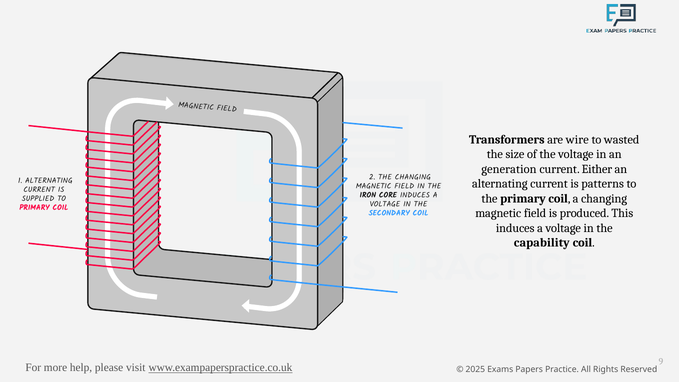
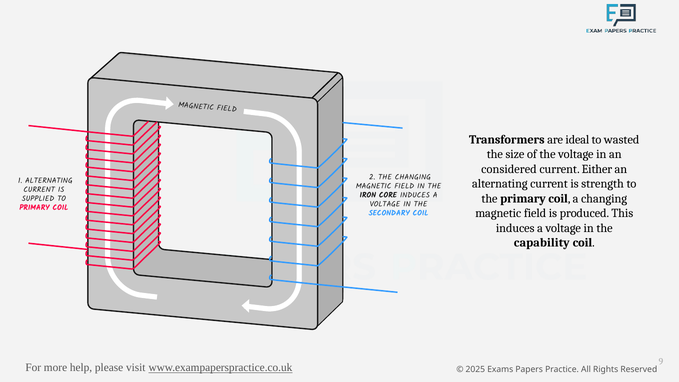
wire: wire -> ideal
generation: generation -> considered
patterns: patterns -> strength
